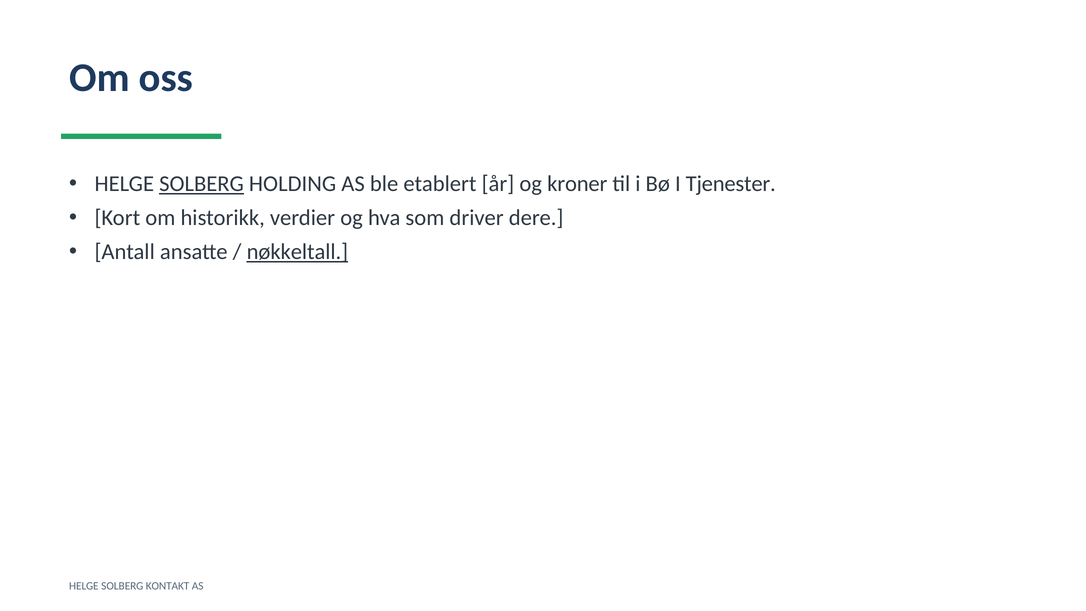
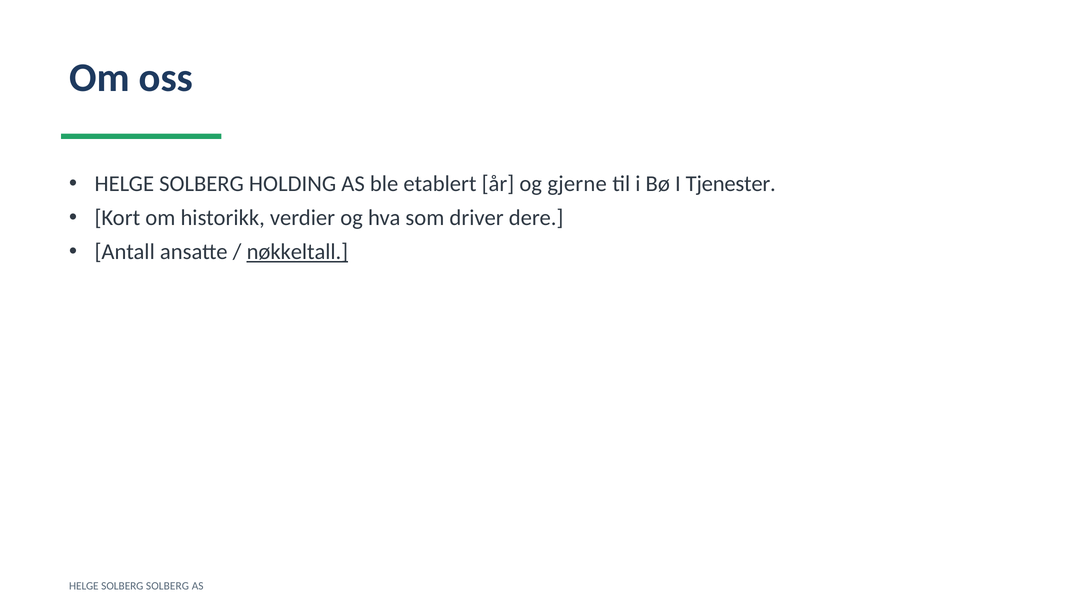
SOLBERG at (201, 184) underline: present -> none
kroner: kroner -> gjerne
SOLBERG KONTAKT: KONTAKT -> SOLBERG
